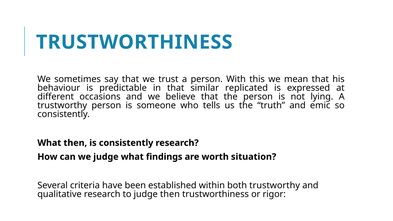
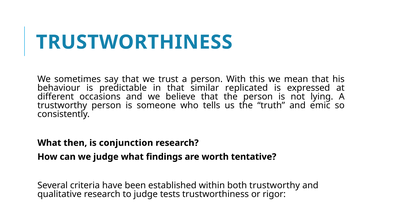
is consistently: consistently -> conjunction
situation: situation -> tentative
judge then: then -> tests
